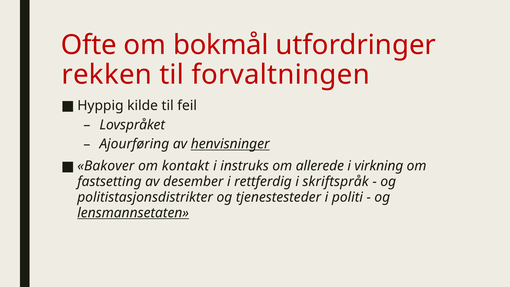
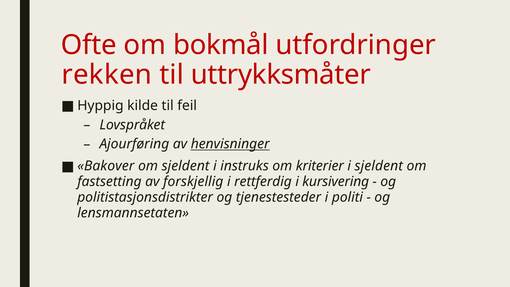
forvaltningen: forvaltningen -> uttrykksmåter
om kontakt: kontakt -> sjeldent
allerede: allerede -> kriterier
i virkning: virkning -> sjeldent
desember: desember -> forskjellig
skriftspråk: skriftspråk -> kursivering
lensmannsetaten underline: present -> none
